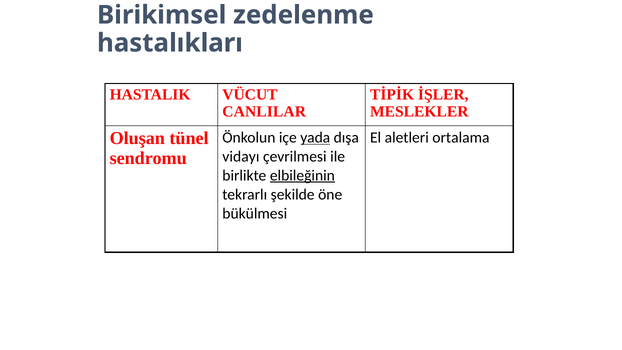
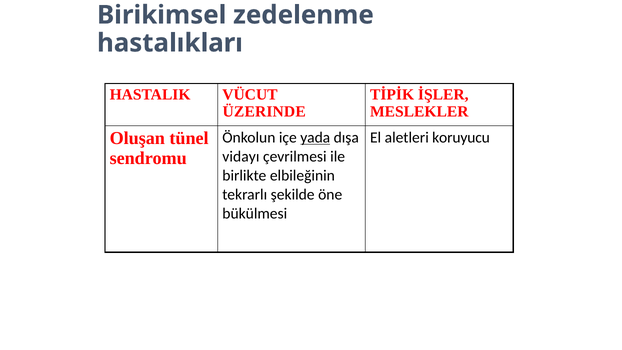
CANLILAR: CANLILAR -> ÜZERINDE
ortalama: ortalama -> koruyucu
elbileğinin underline: present -> none
